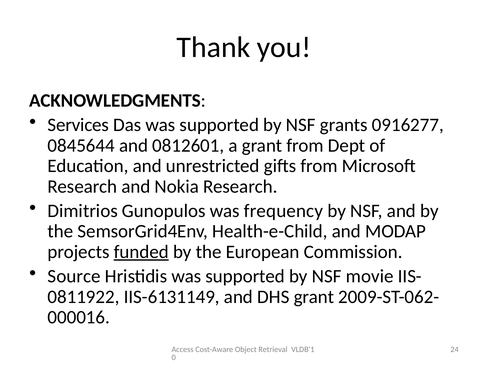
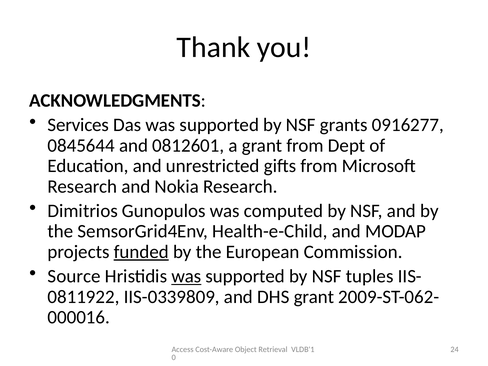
frequency: frequency -> computed
was at (186, 276) underline: none -> present
movie: movie -> tuples
IIS-6131149: IIS-6131149 -> IIS-0339809
